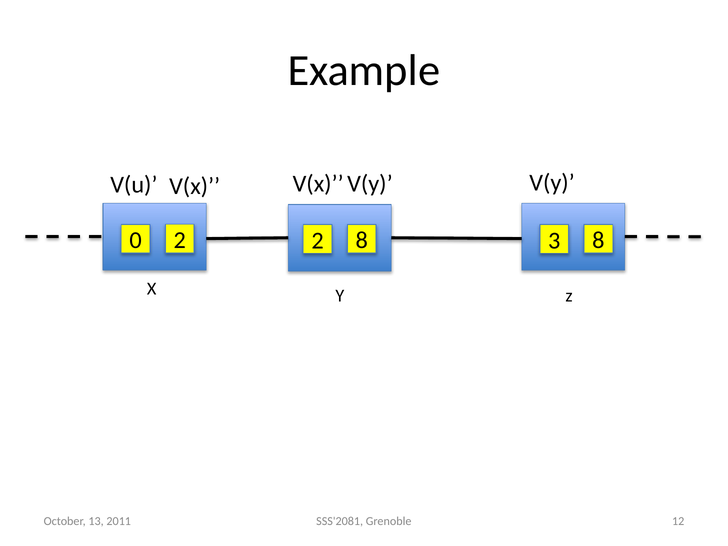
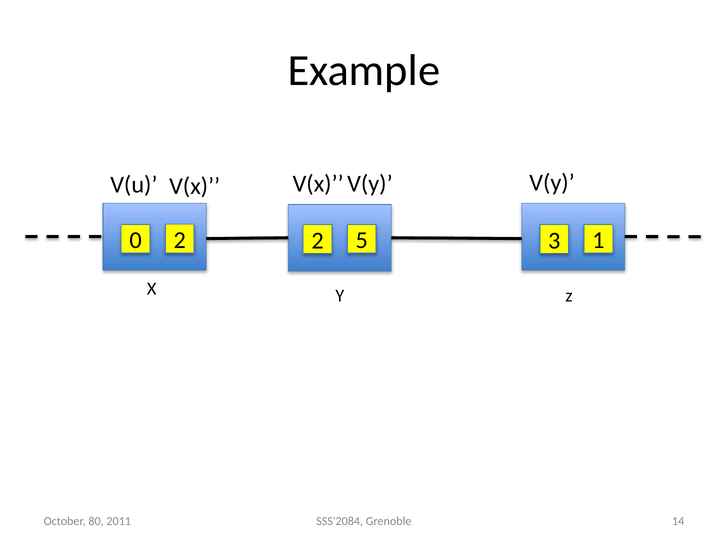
0 8: 8 -> 5
2 8: 8 -> 1
SSS'2081: SSS'2081 -> SSS'2084
12: 12 -> 14
13: 13 -> 80
